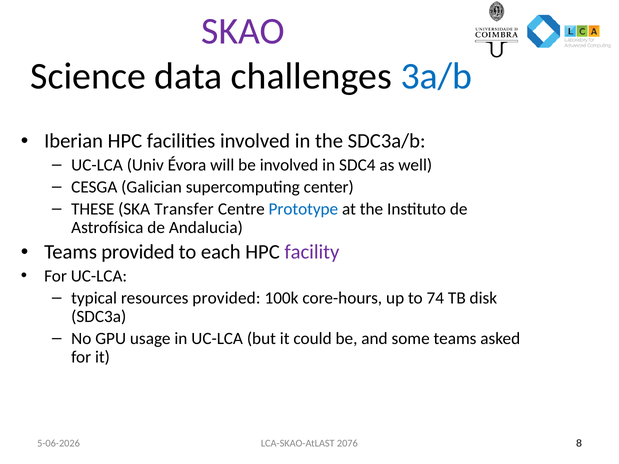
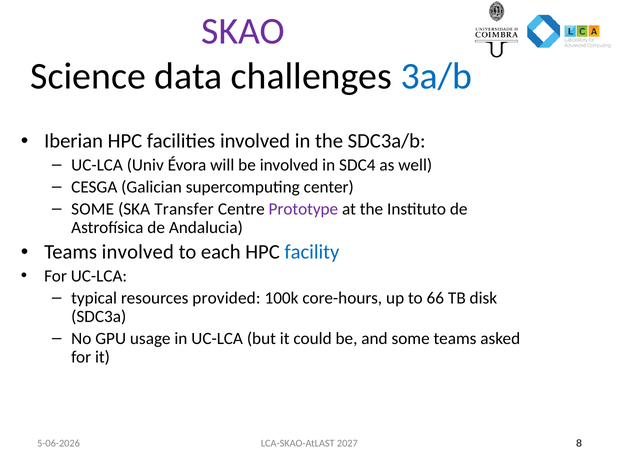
THESE at (93, 209): THESE -> SOME
Prototype colour: blue -> purple
Teams provided: provided -> involved
facility colour: purple -> blue
74: 74 -> 66
2076: 2076 -> 2027
